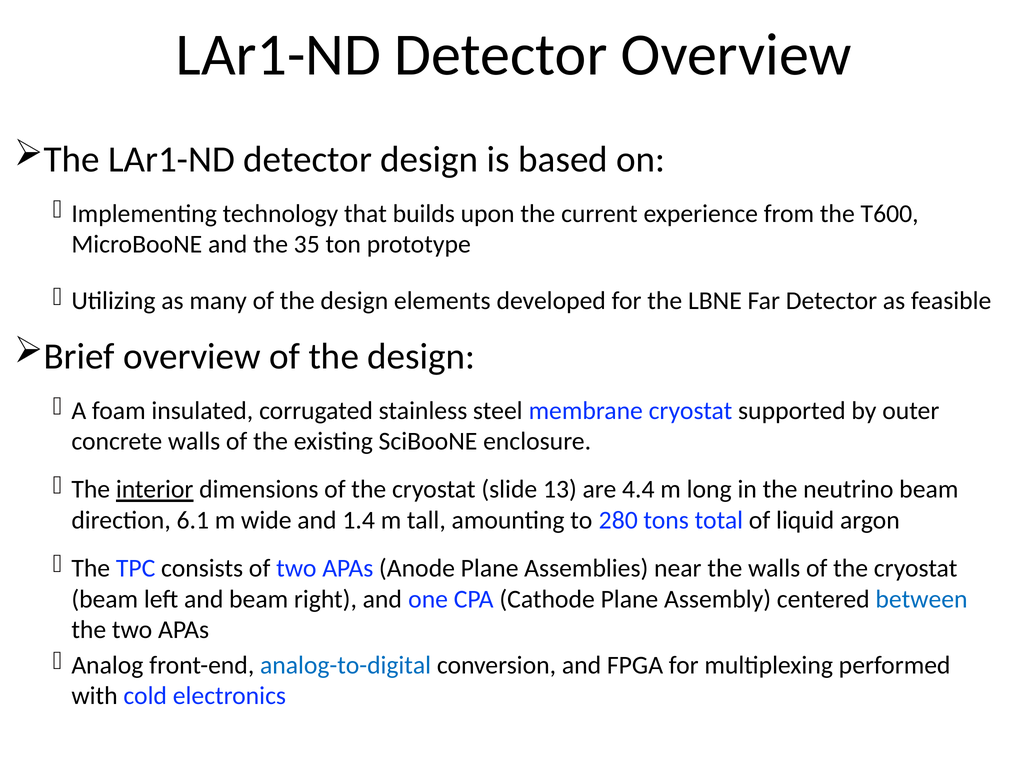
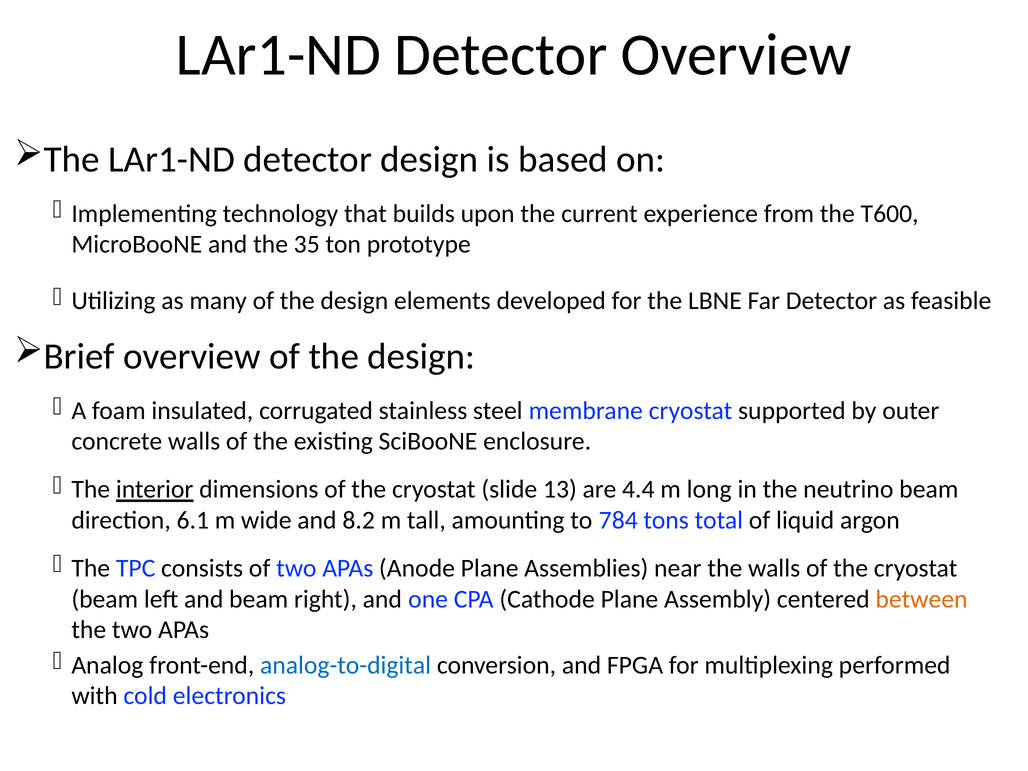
1.4: 1.4 -> 8.2
280: 280 -> 784
between colour: blue -> orange
